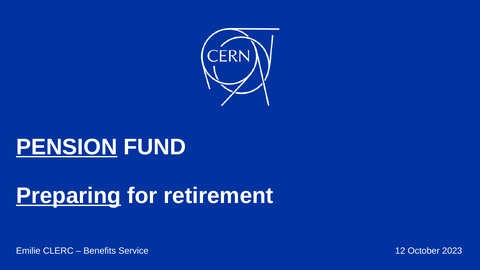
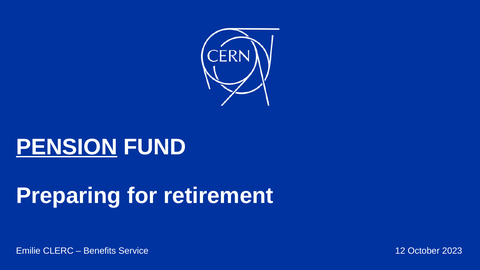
Preparing underline: present -> none
